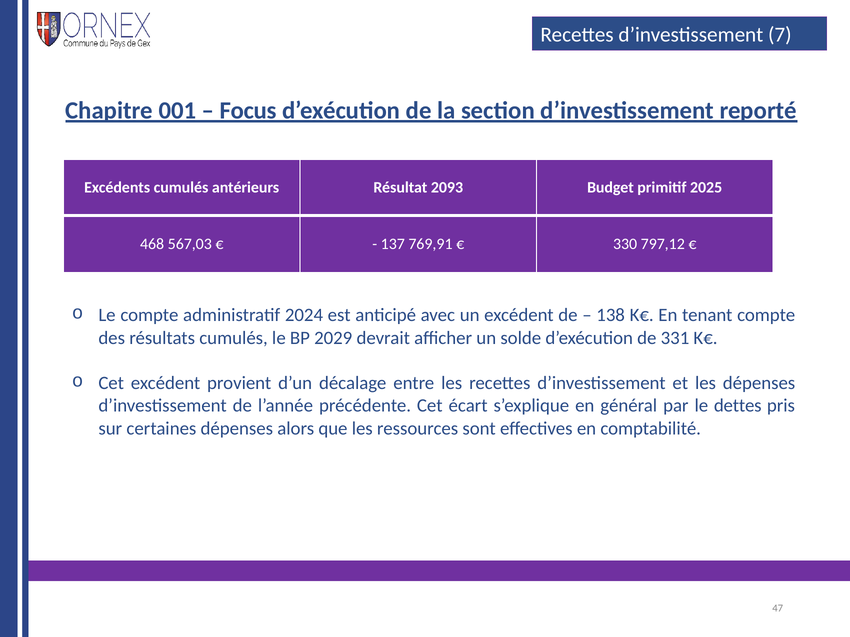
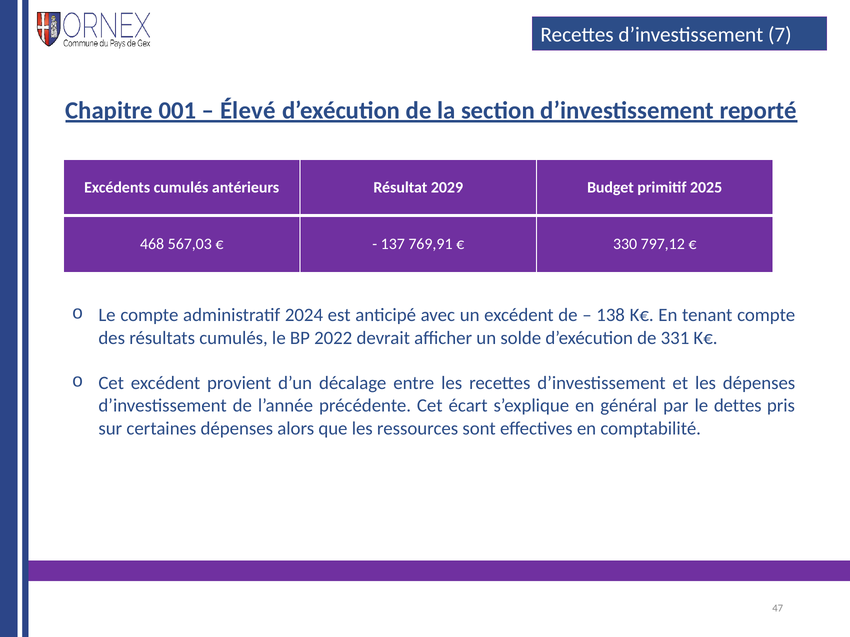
Focus: Focus -> Élevé
2093: 2093 -> 2029
2029: 2029 -> 2022
